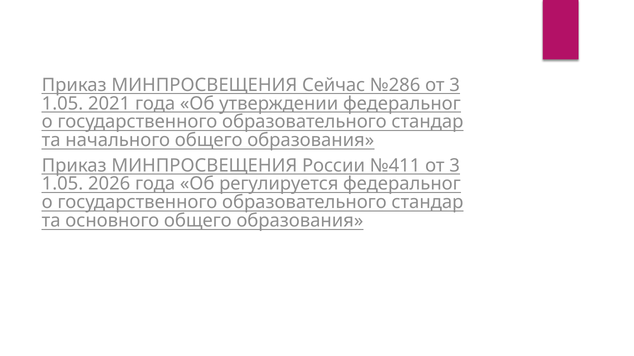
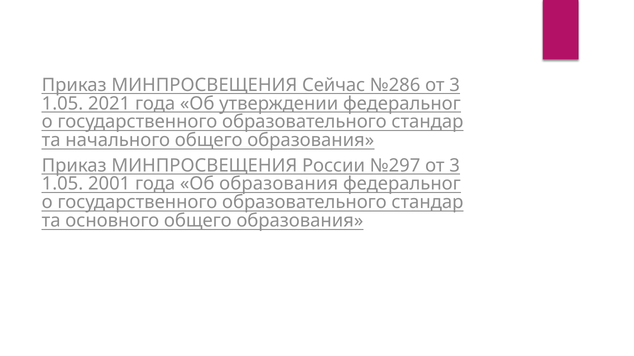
№411: №411 -> №297
2026: 2026 -> 2001
Об регулируется: регулируется -> образования
